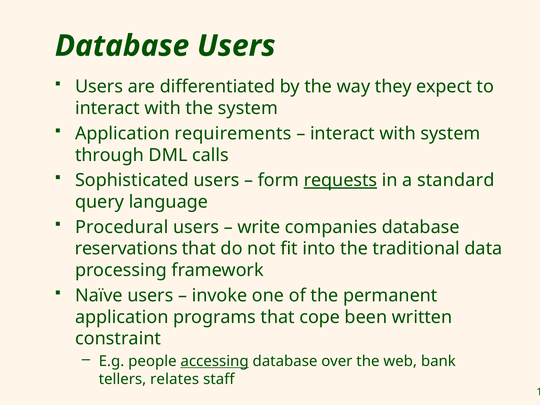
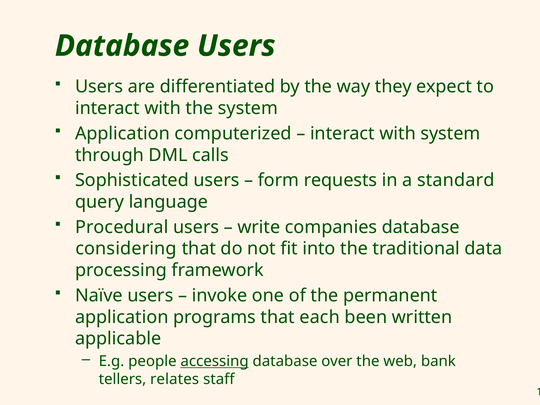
requirements: requirements -> computerized
requests underline: present -> none
reservations: reservations -> considering
cope: cope -> each
constraint: constraint -> applicable
